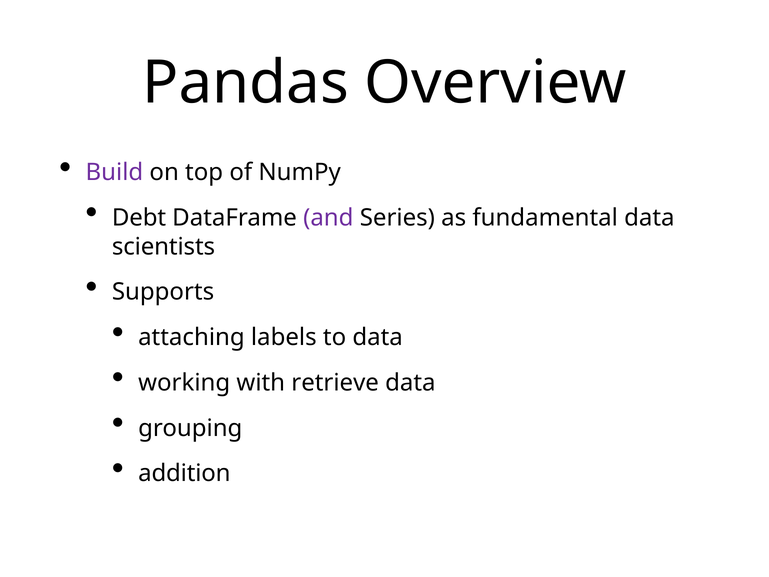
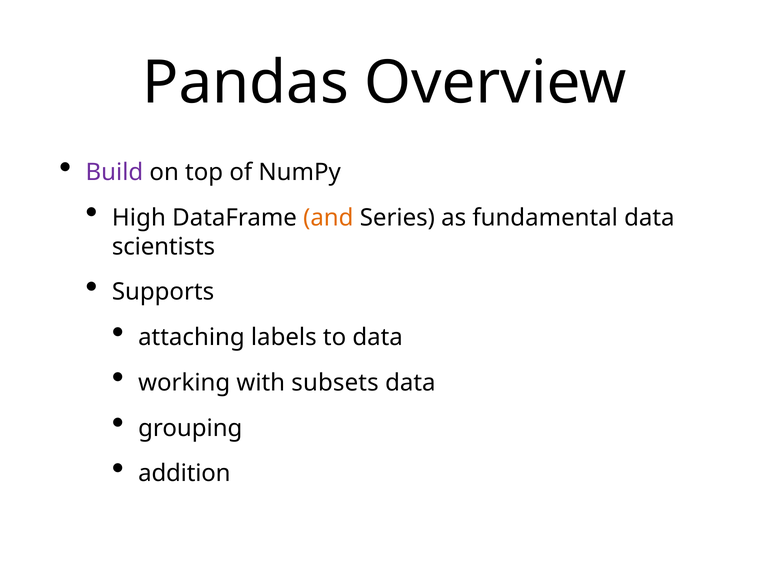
Debt: Debt -> High
and colour: purple -> orange
retrieve: retrieve -> subsets
